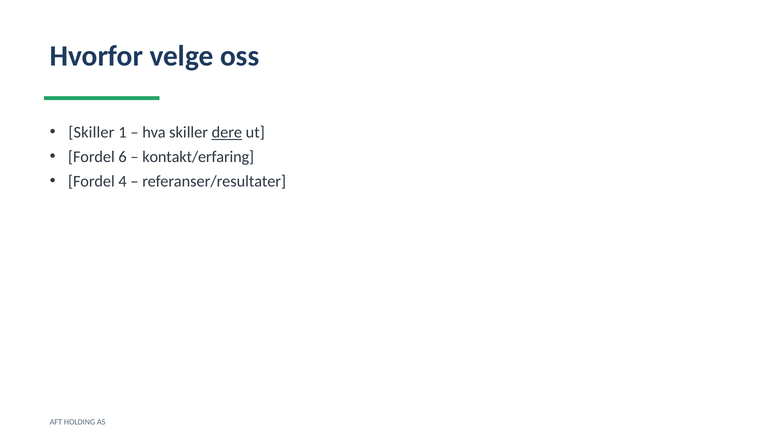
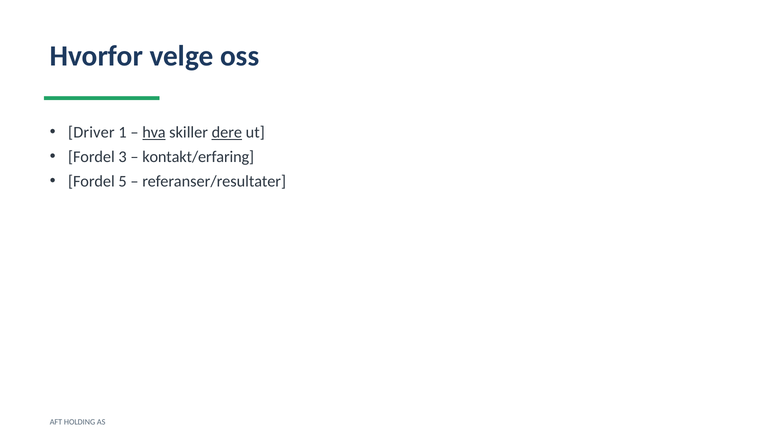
Skiller at (91, 132): Skiller -> Driver
hva underline: none -> present
6: 6 -> 3
4: 4 -> 5
